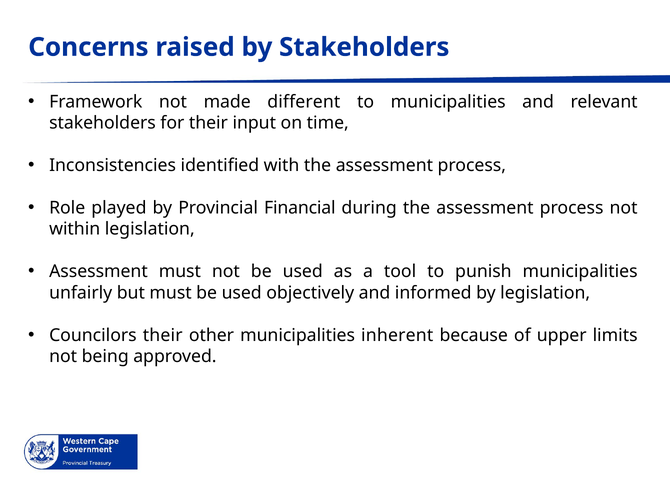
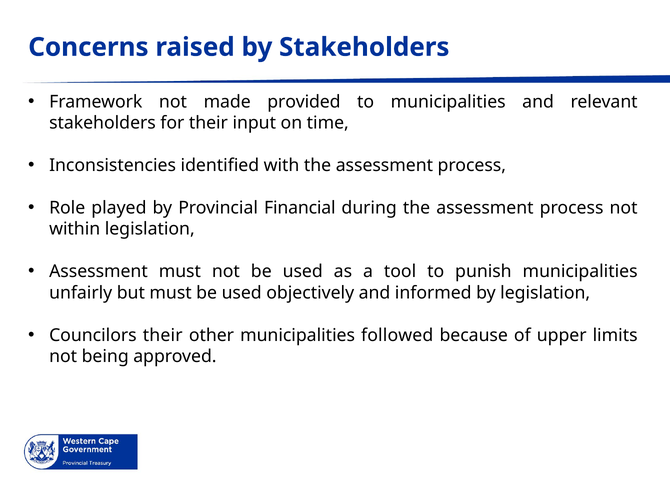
different: different -> provided
inherent: inherent -> followed
